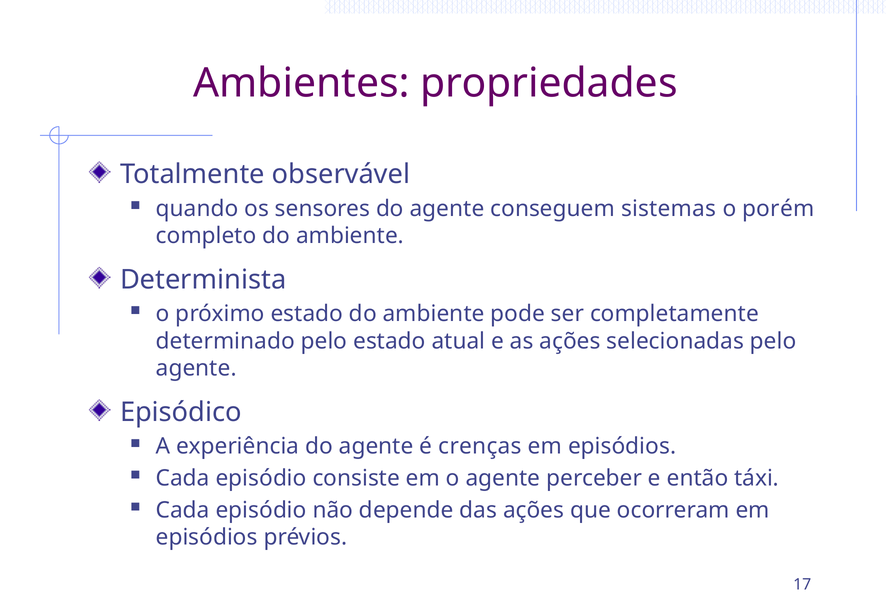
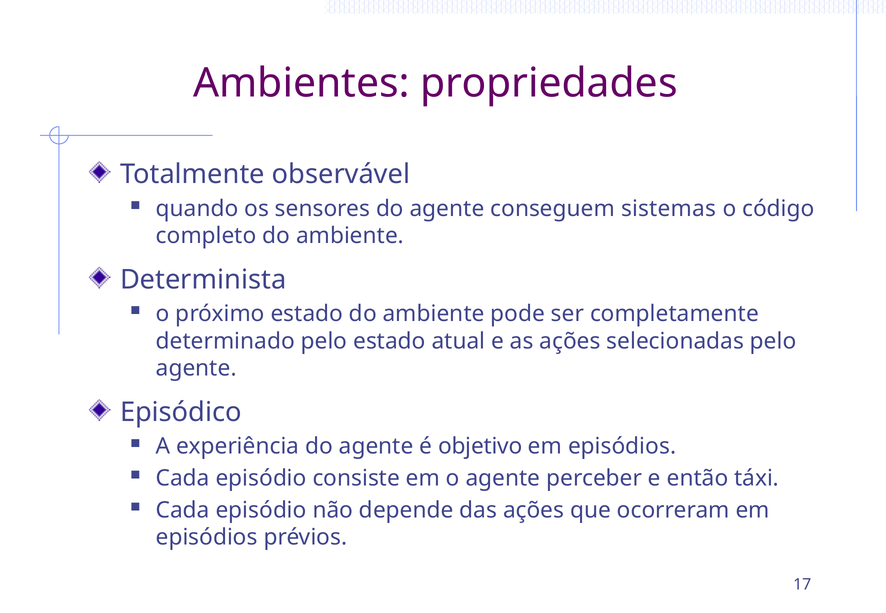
porém: porém -> código
crenças: crenças -> objetivo
